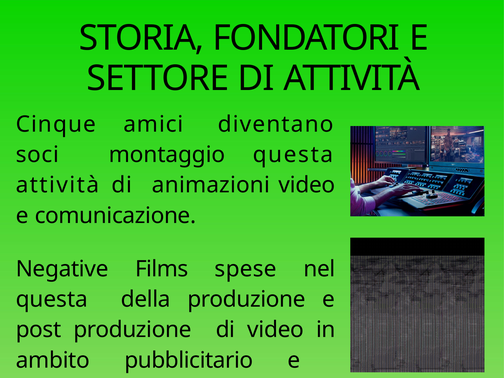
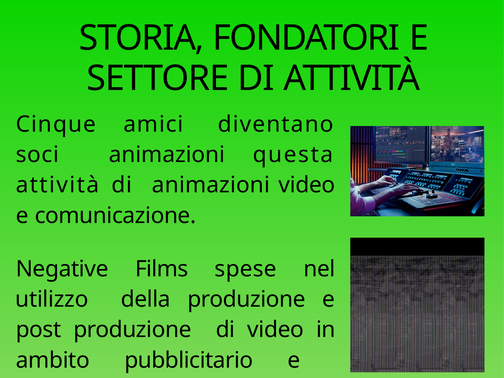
soci montaggio: montaggio -> animazioni
questa at (52, 299): questa -> utilizzo
